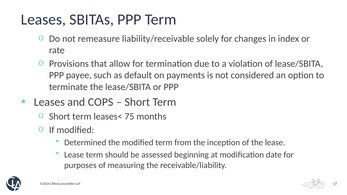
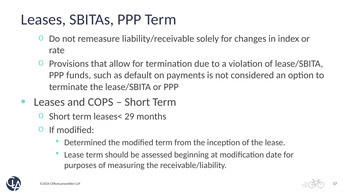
payee: payee -> funds
75: 75 -> 29
